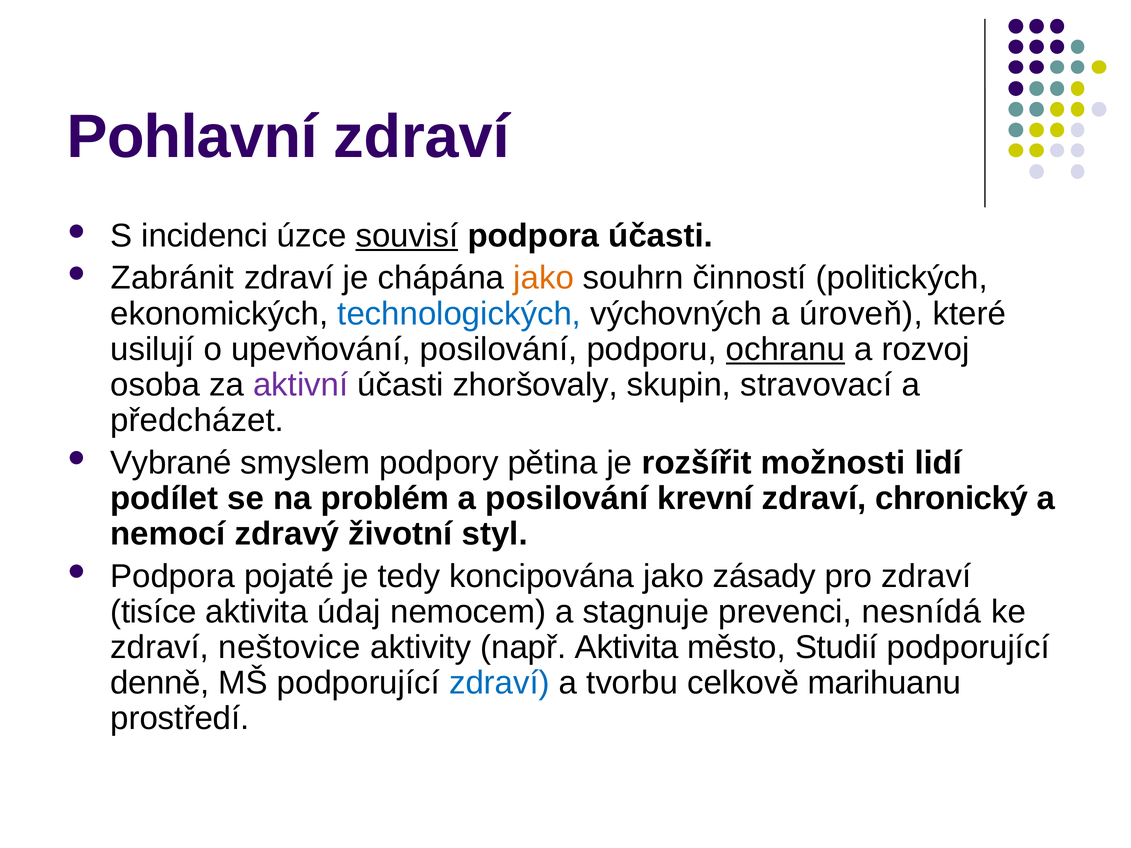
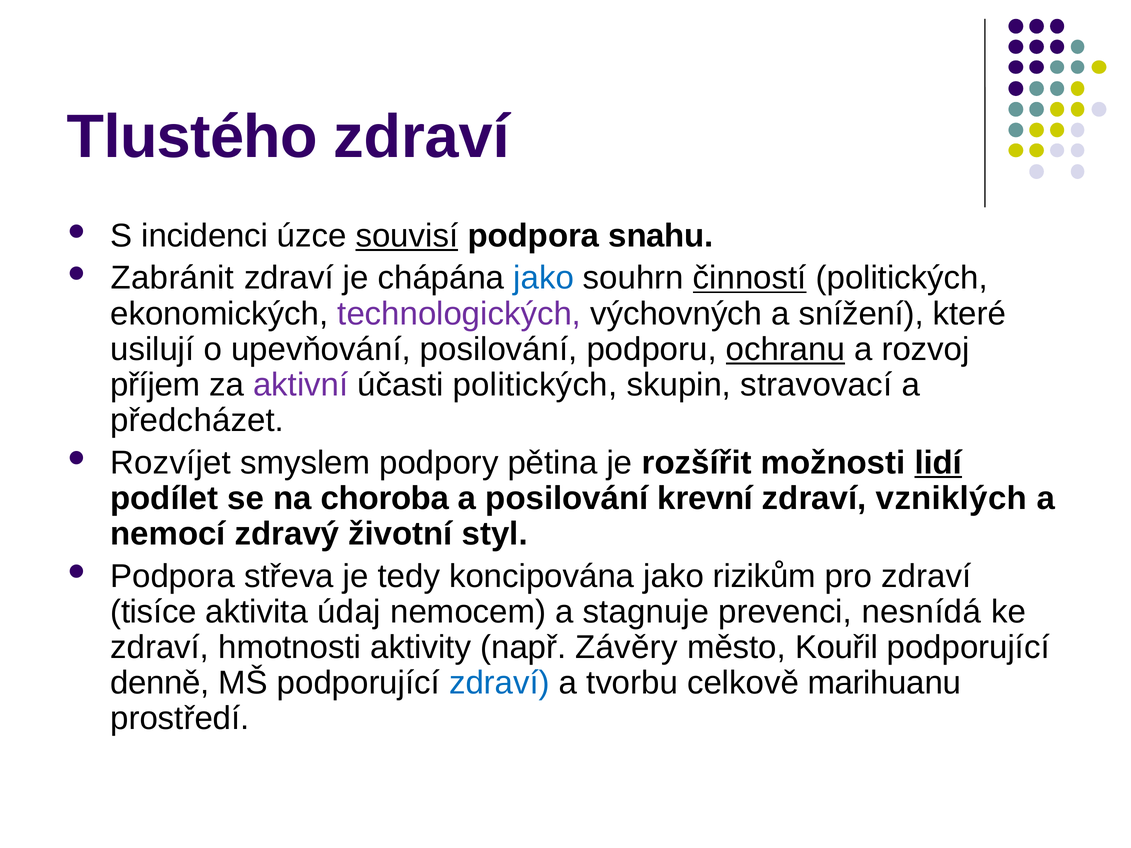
Pohlavní: Pohlavní -> Tlustého
podpora účasti: účasti -> snahu
jako at (544, 278) colour: orange -> blue
činností underline: none -> present
technologických colour: blue -> purple
úroveň: úroveň -> snížení
osoba: osoba -> příjem
účasti zhoršovaly: zhoršovaly -> politických
Vybrané: Vybrané -> Rozvíjet
lidí underline: none -> present
problém: problém -> choroba
chronický: chronický -> vzniklých
pojaté: pojaté -> střeva
zásady: zásady -> rizikům
neštovice: neštovice -> hmotnosti
např Aktivita: Aktivita -> Závěry
Studií: Studií -> Kouřil
